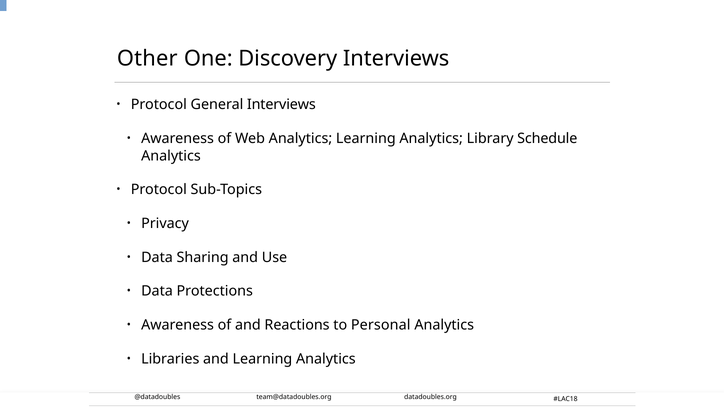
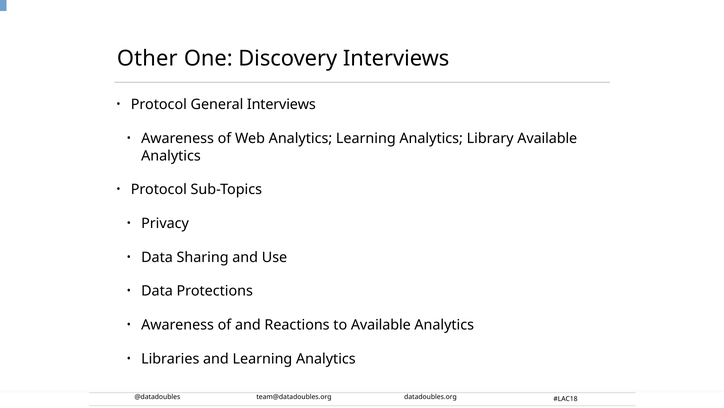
Library Schedule: Schedule -> Available
to Personal: Personal -> Available
